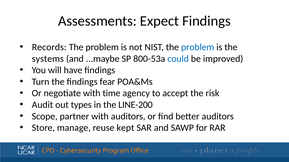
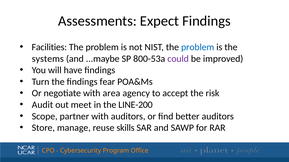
Records: Records -> Facilities
could colour: blue -> purple
time: time -> area
types: types -> meet
kept: kept -> skills
